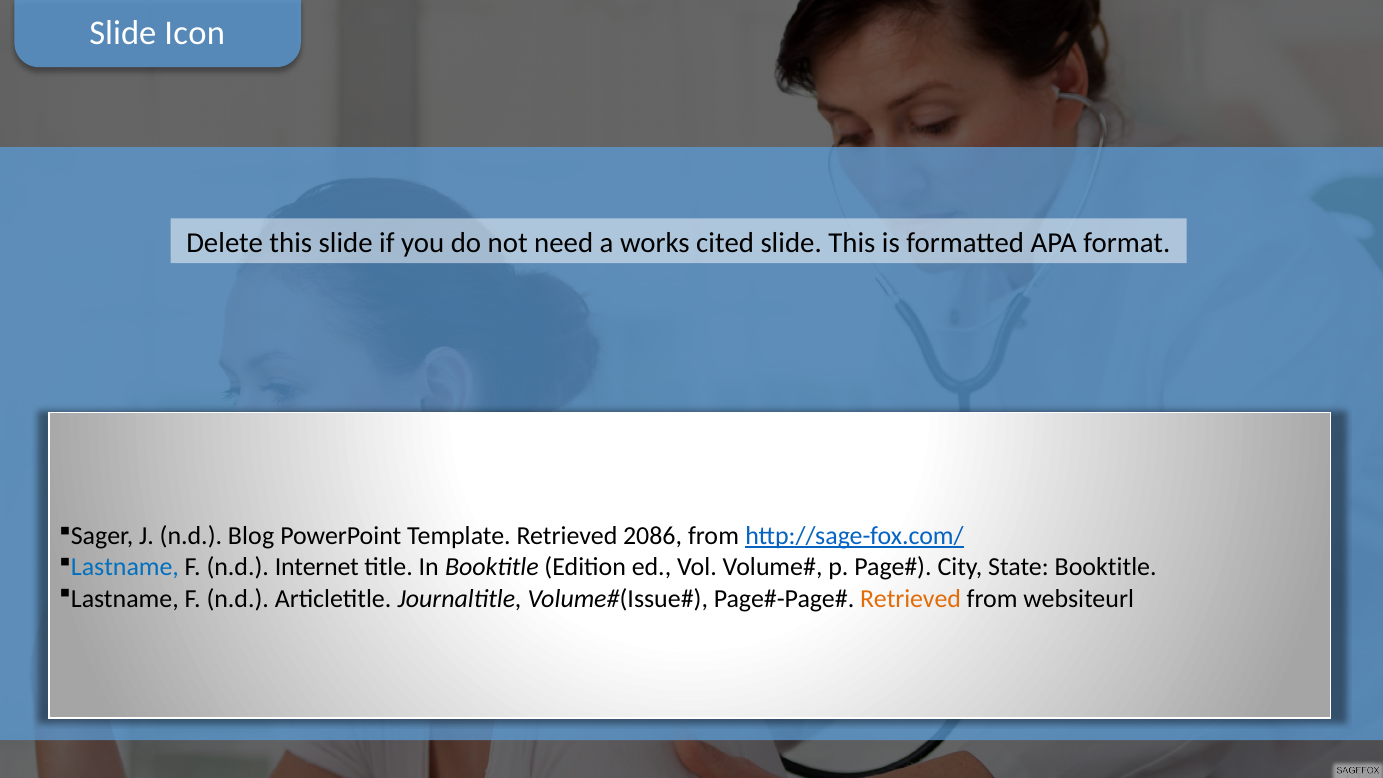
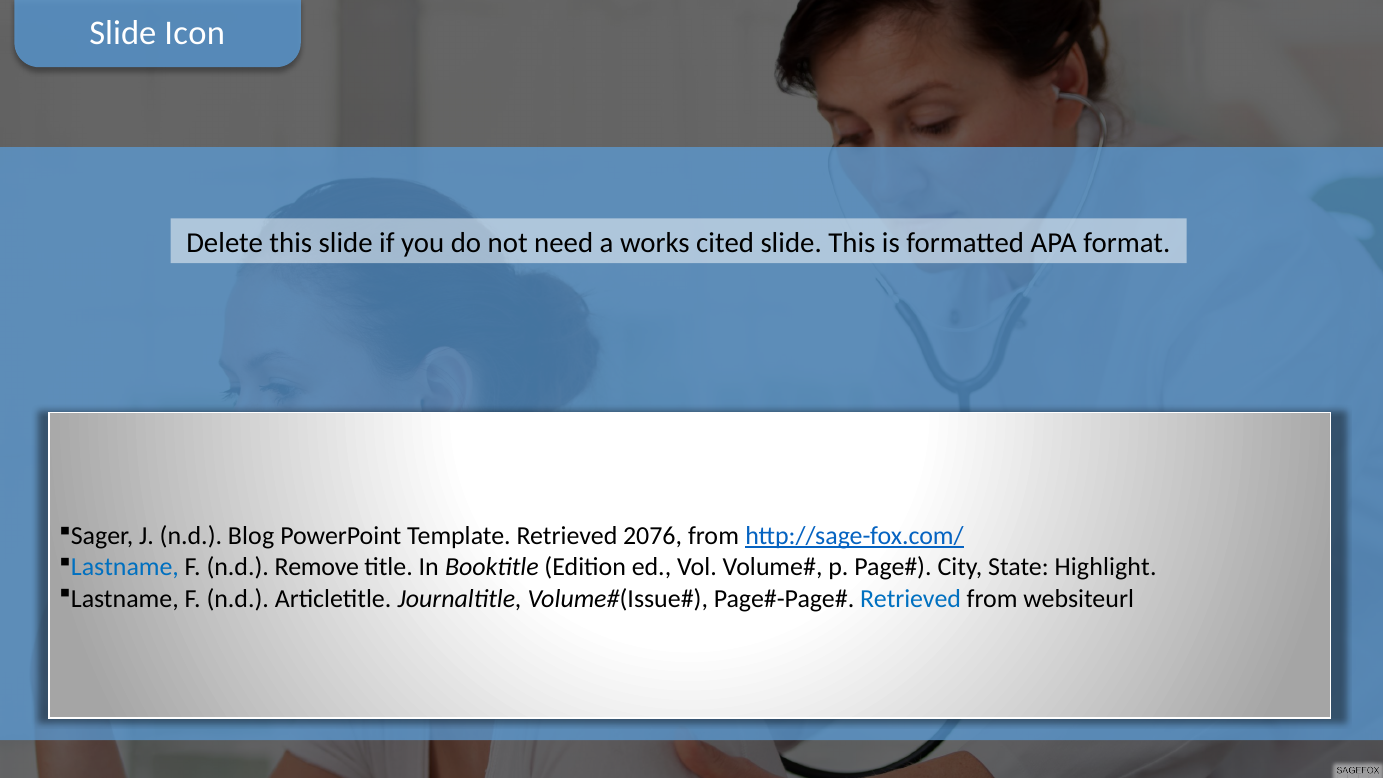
2086: 2086 -> 2076
Internet: Internet -> Remove
State Booktitle: Booktitle -> Highlight
Retrieved at (910, 598) colour: orange -> blue
